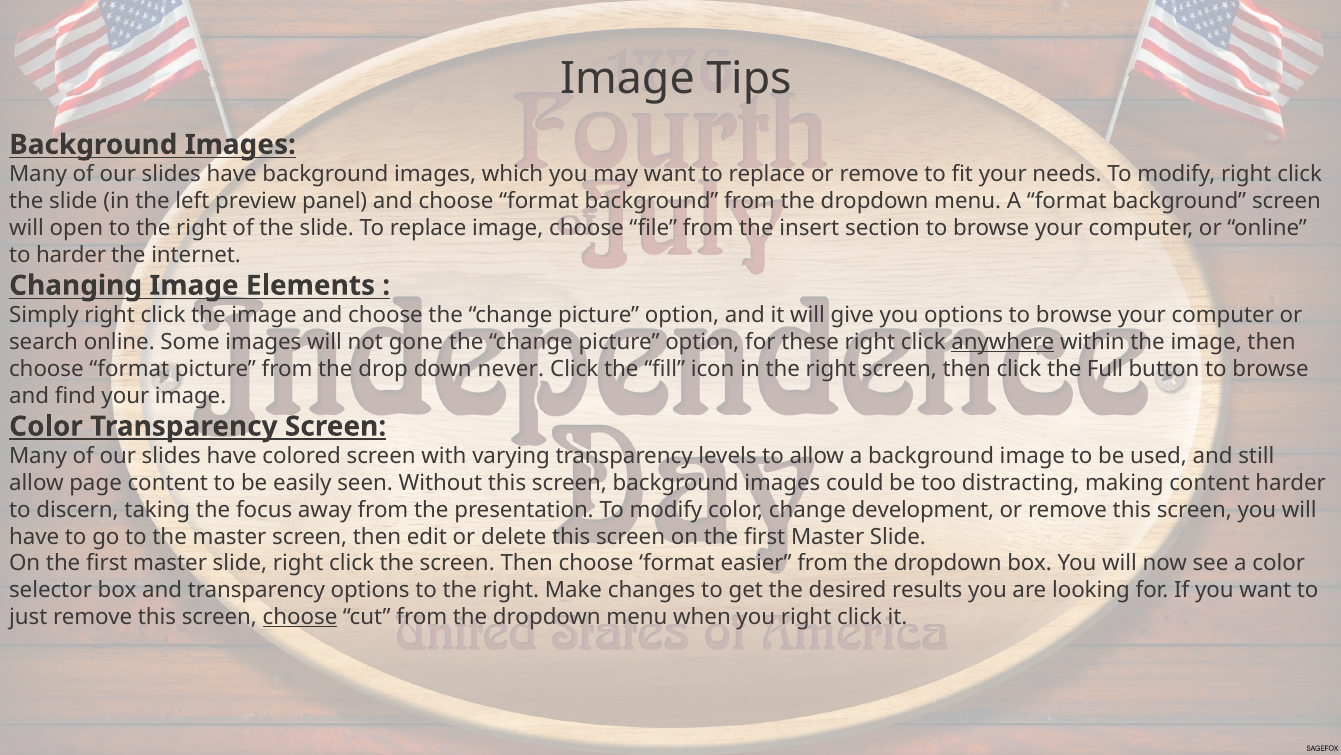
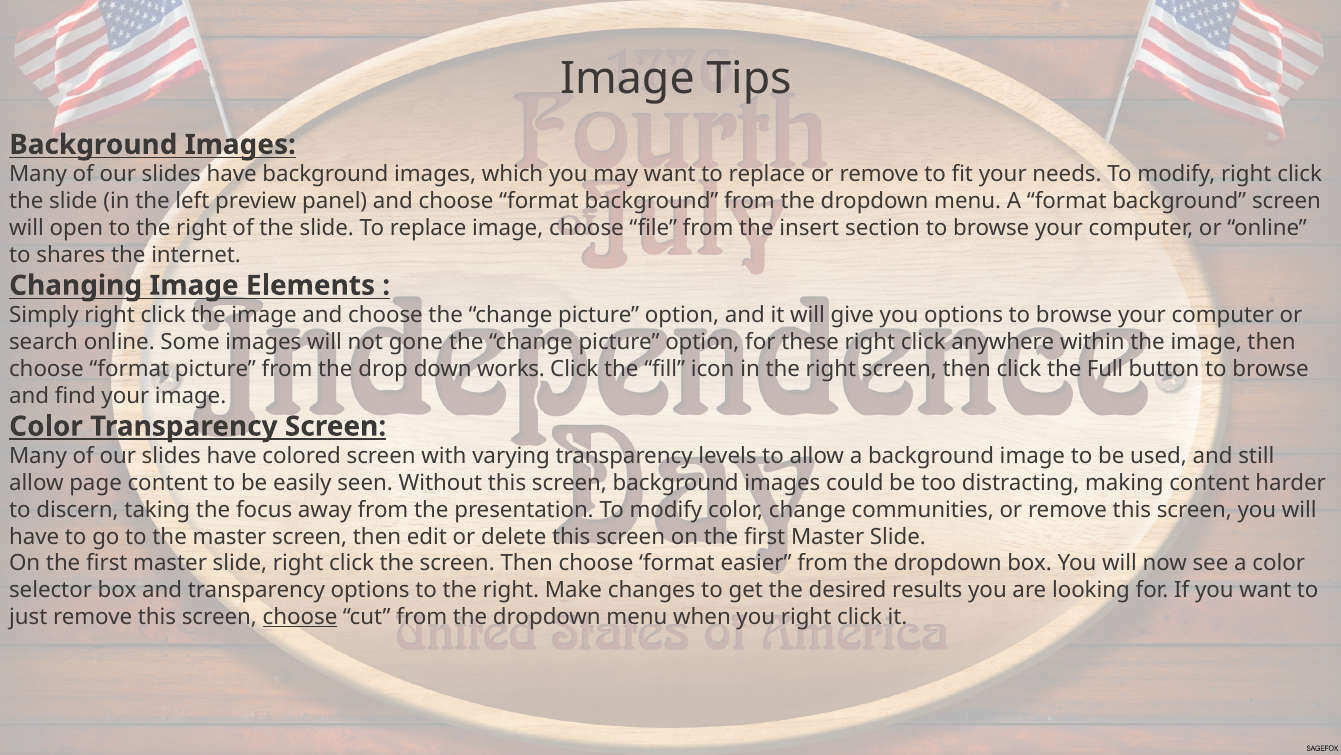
to harder: harder -> shares
anywhere underline: present -> none
never: never -> works
development: development -> communities
